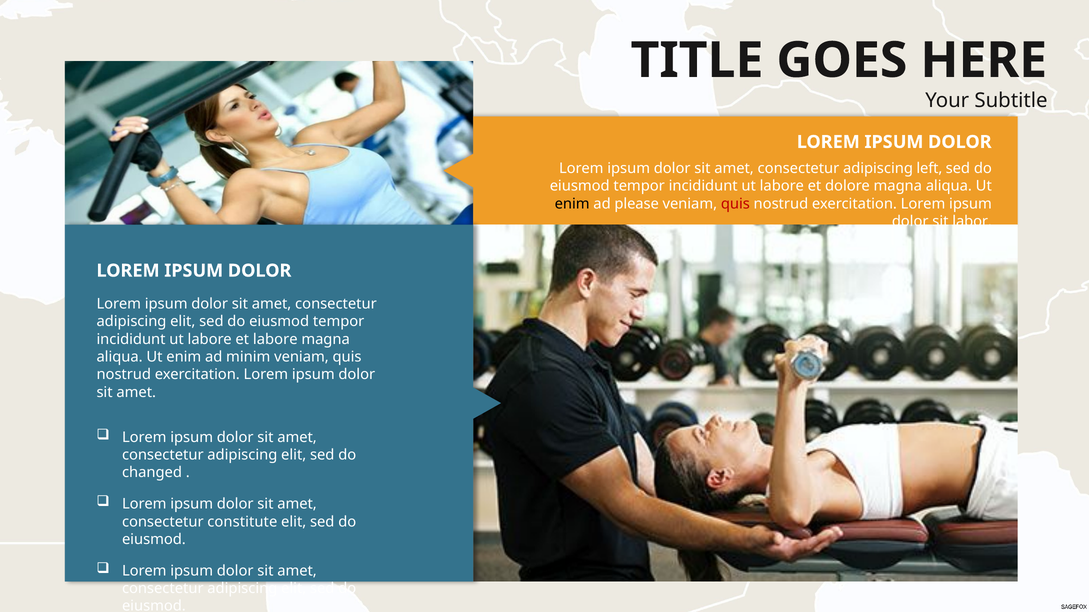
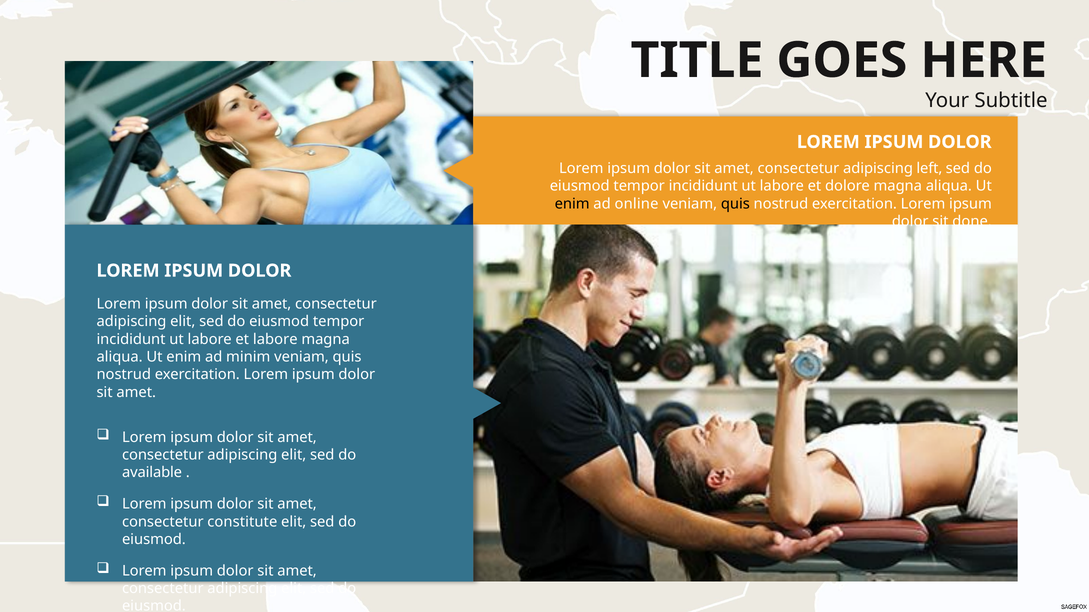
please: please -> online
quis at (735, 204) colour: red -> black
labor: labor -> done
changed: changed -> available
